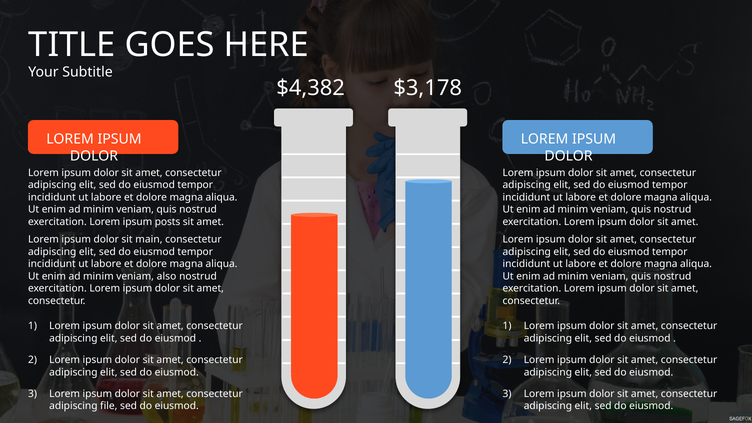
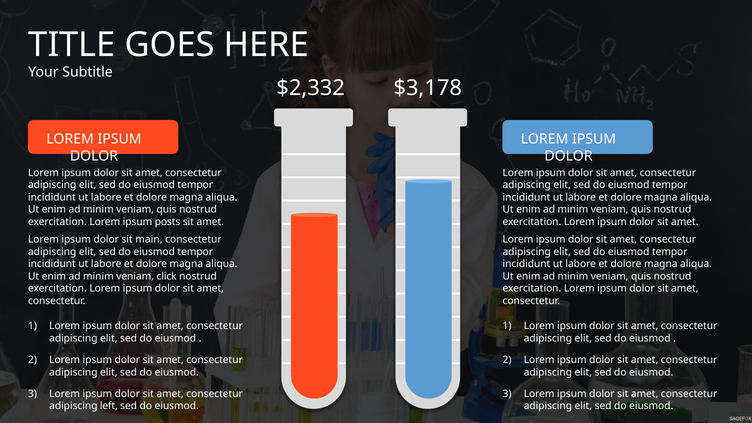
$4,382: $4,382 -> $2,332
also: also -> click
file: file -> left
